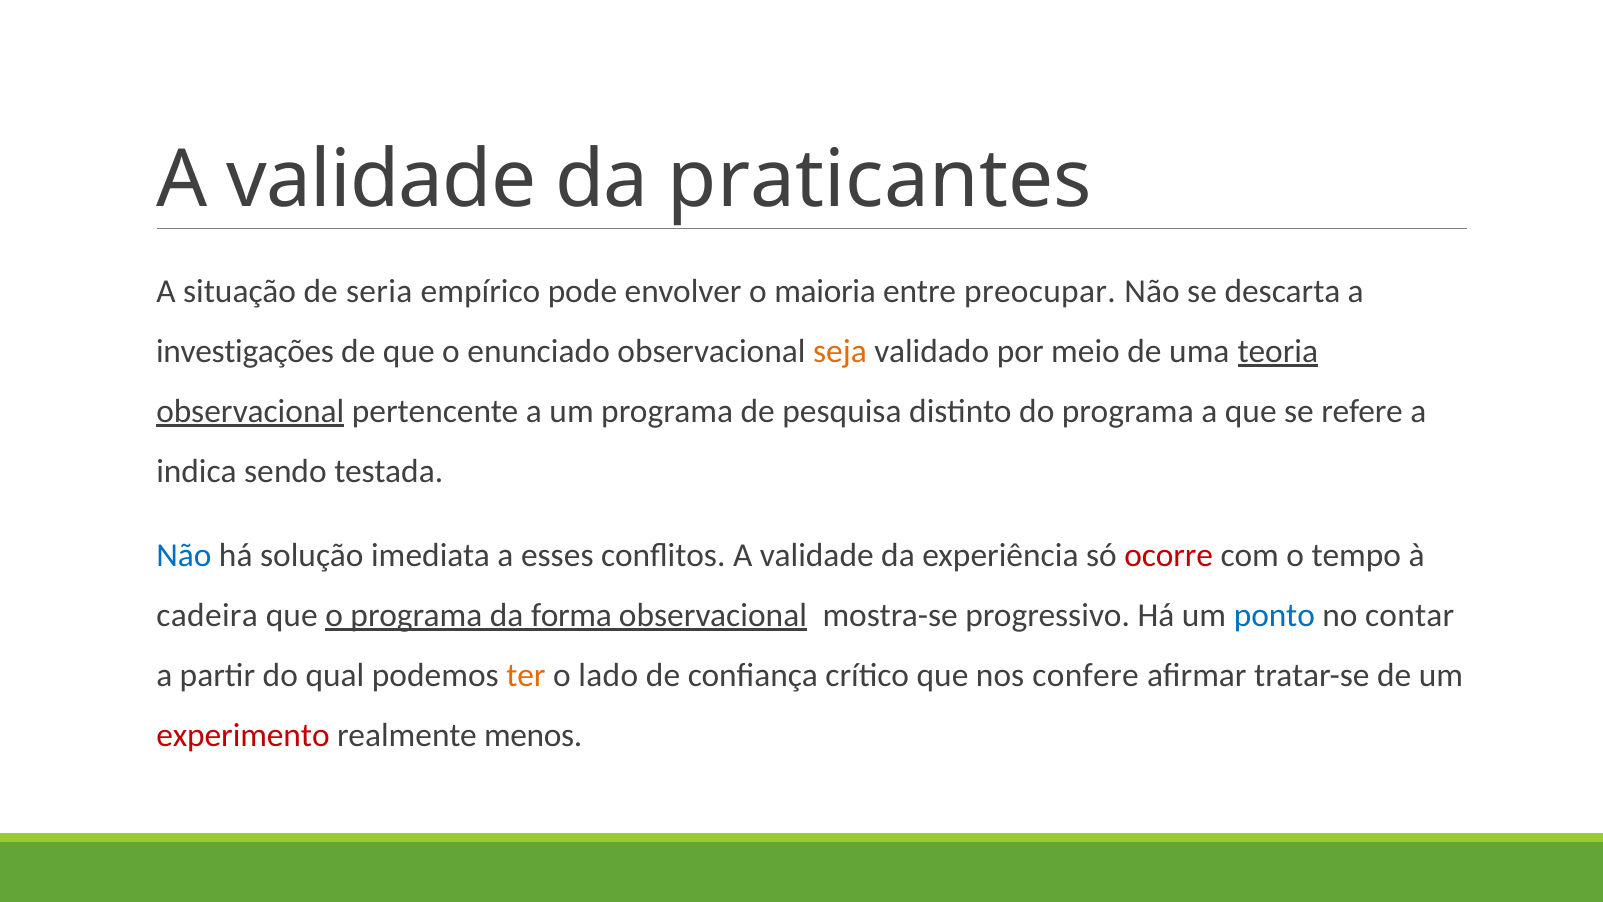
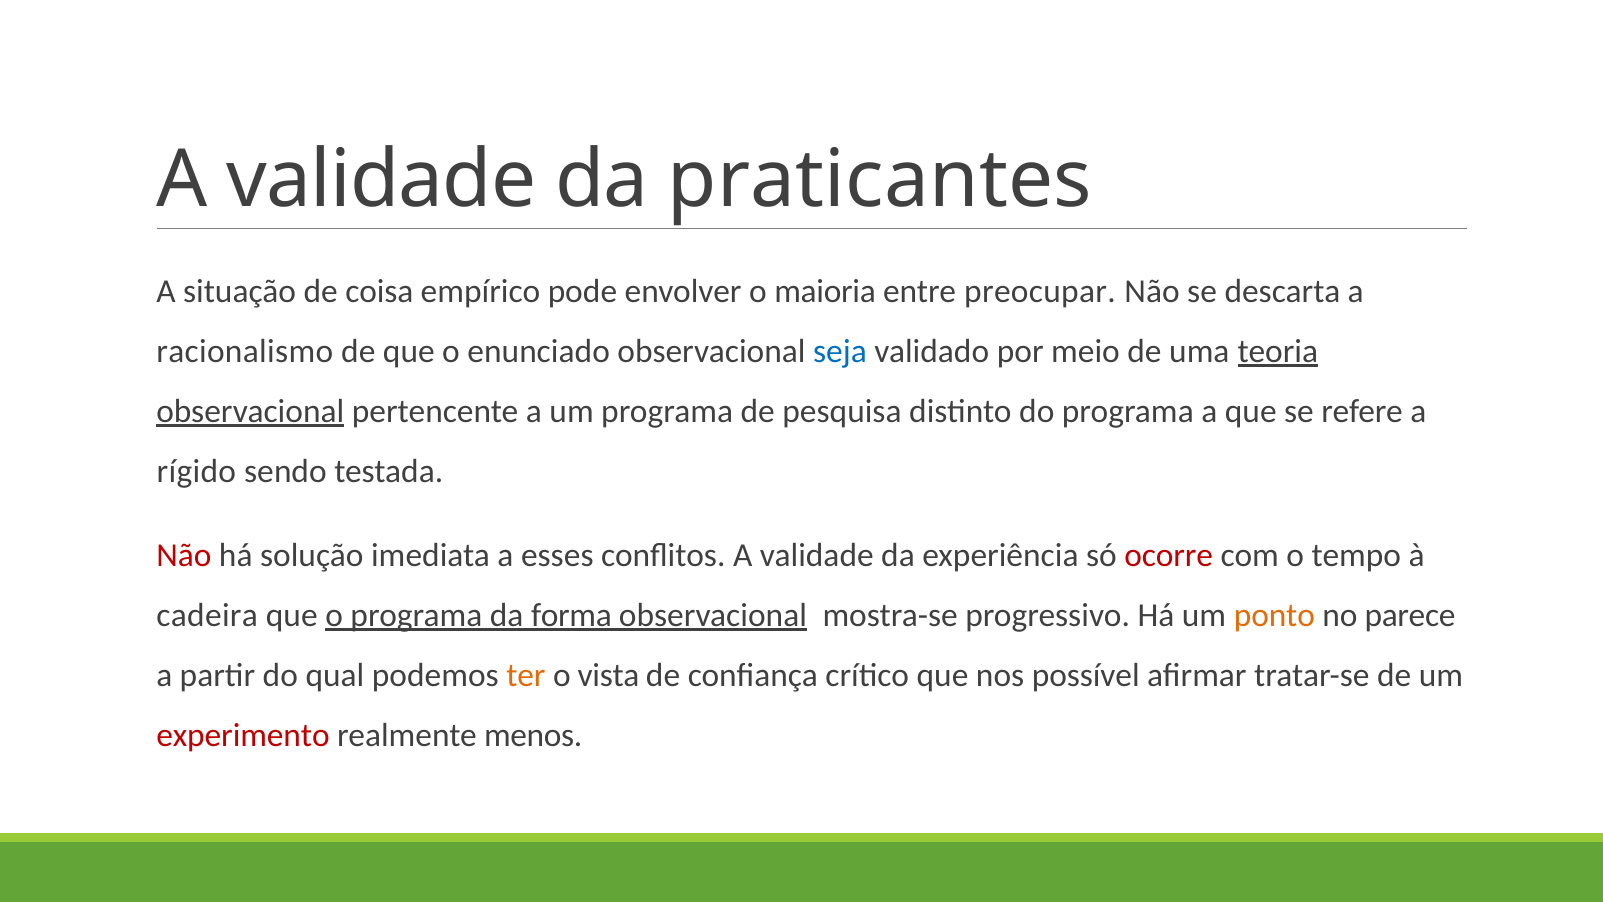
seria: seria -> coisa
investigações: investigações -> racionalismo
seja colour: orange -> blue
indica: indica -> rígido
Não at (184, 555) colour: blue -> red
ponto colour: blue -> orange
contar: contar -> parece
lado: lado -> vista
confere: confere -> possível
